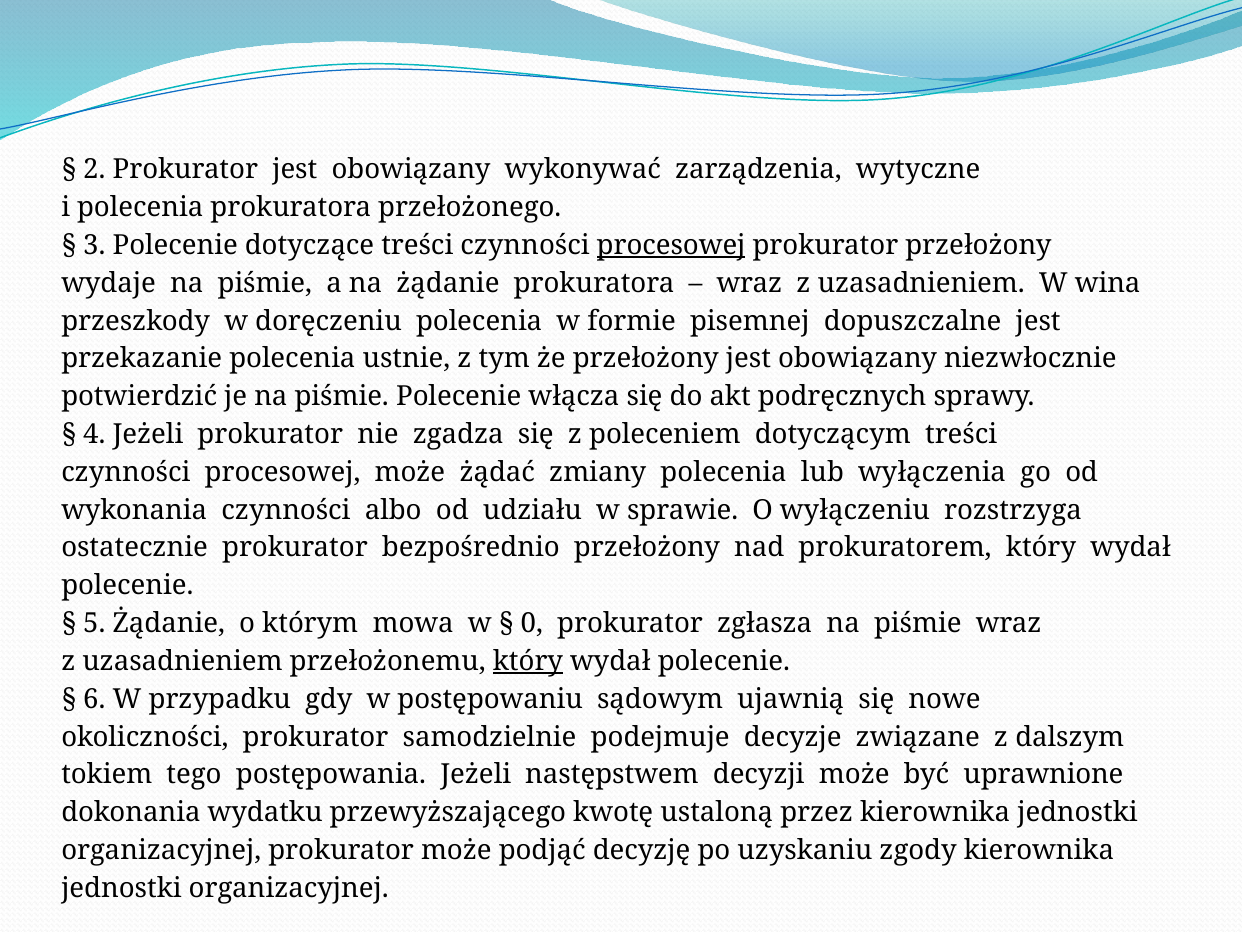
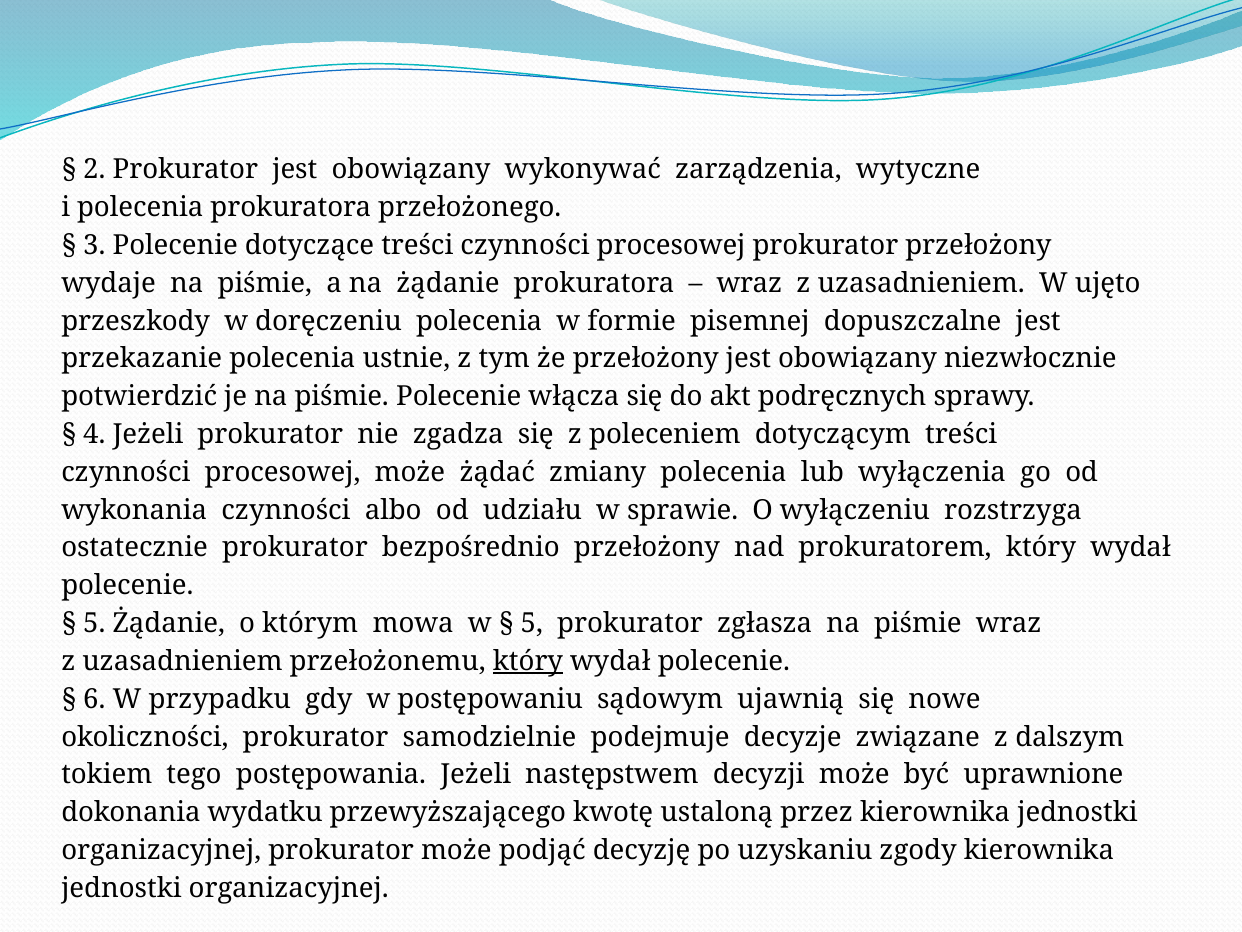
procesowej at (671, 245) underline: present -> none
wina: wina -> ujęto
0 at (532, 623): 0 -> 5
